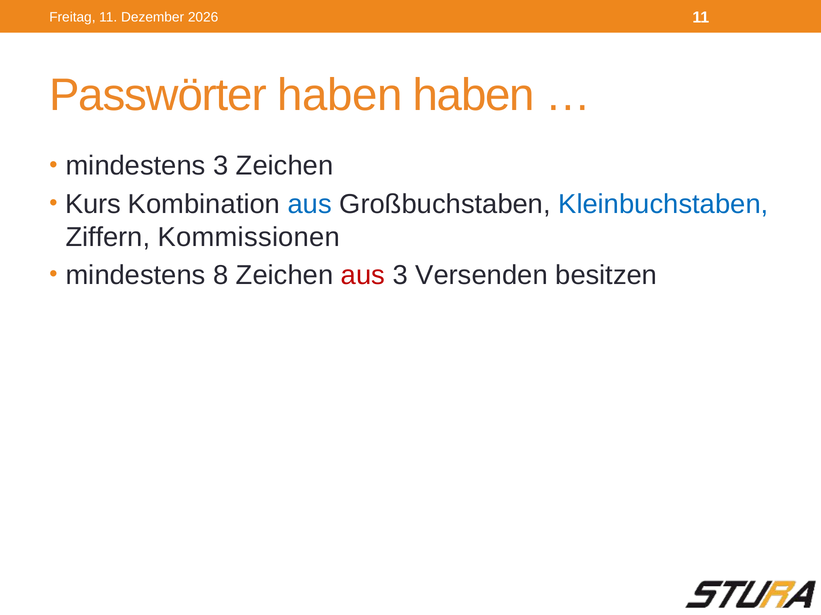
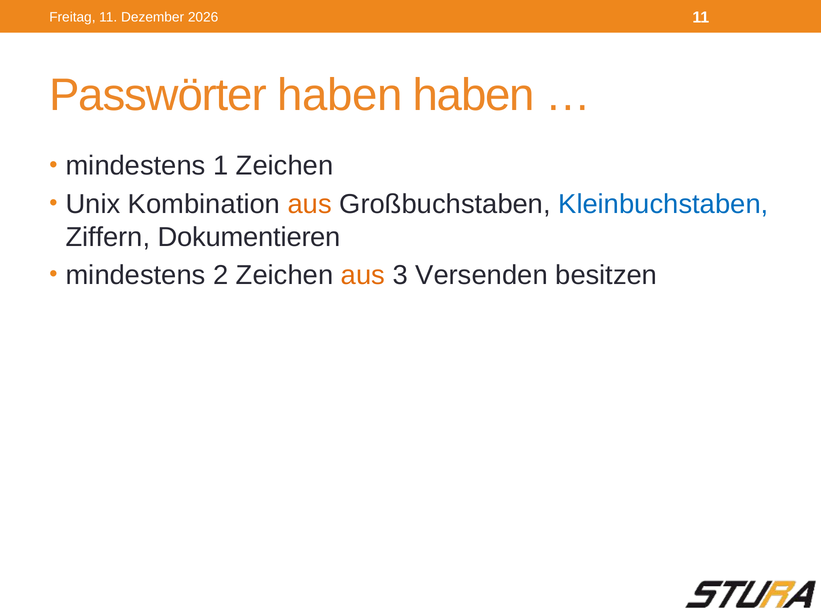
mindestens 3: 3 -> 1
Kurs: Kurs -> Unix
aus at (310, 204) colour: blue -> orange
Kommissionen: Kommissionen -> Dokumentieren
8: 8 -> 2
aus at (363, 276) colour: red -> orange
